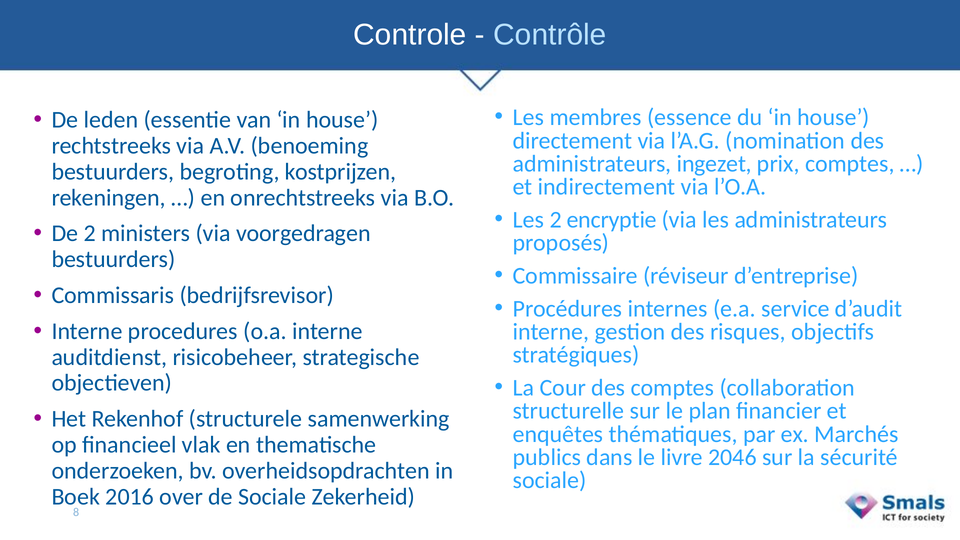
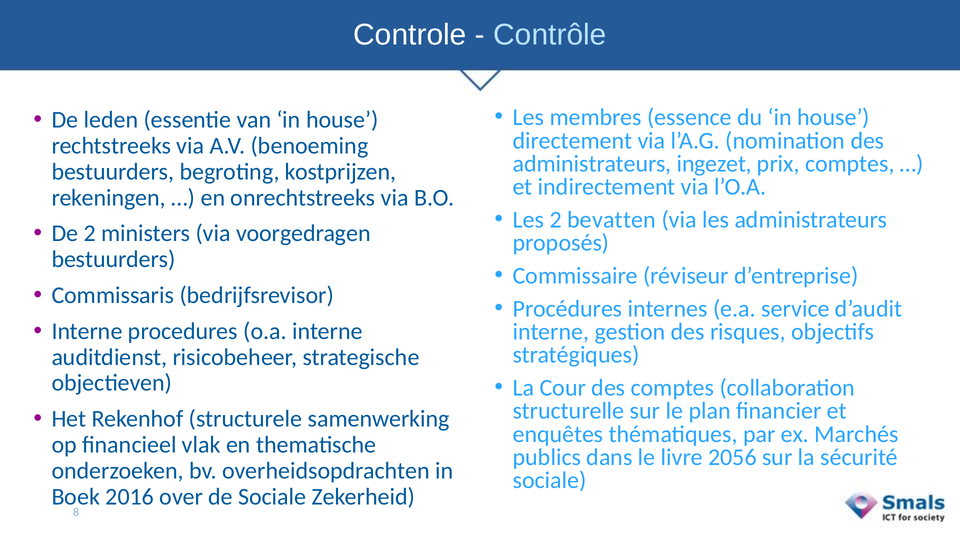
encryptie: encryptie -> bevatten
2046: 2046 -> 2056
